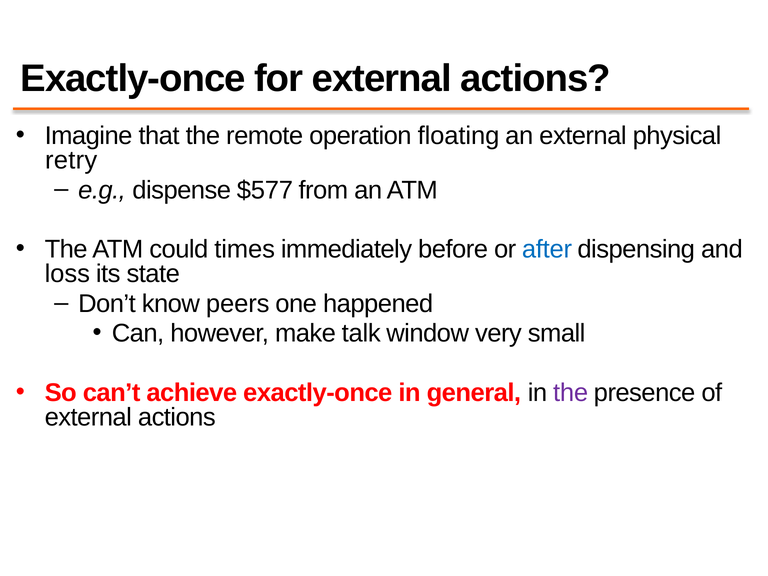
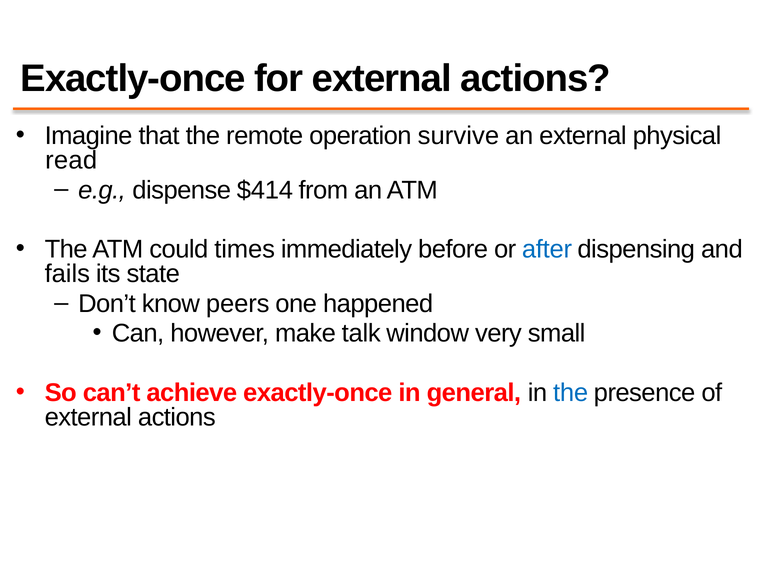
floating: floating -> survive
retry: retry -> read
$577: $577 -> $414
loss: loss -> fails
the at (571, 393) colour: purple -> blue
